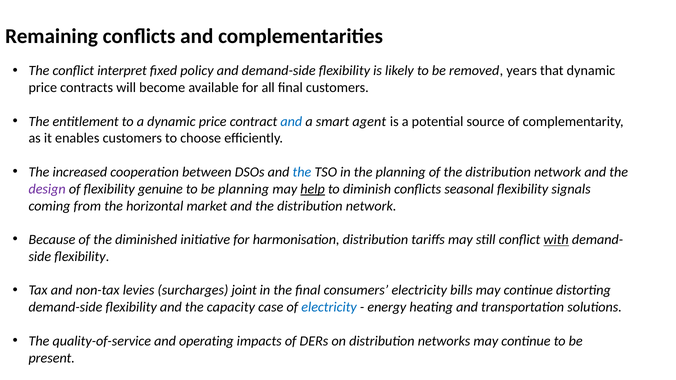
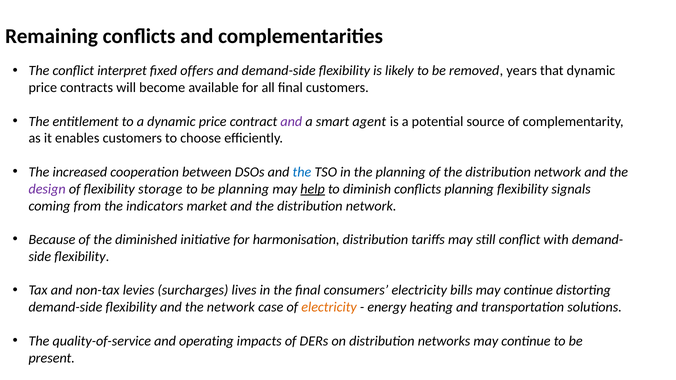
policy: policy -> offers
and at (291, 121) colour: blue -> purple
genuine: genuine -> storage
conflicts seasonal: seasonal -> planning
horizontal: horizontal -> indicators
with underline: present -> none
joint: joint -> lives
the capacity: capacity -> network
electricity at (329, 307) colour: blue -> orange
